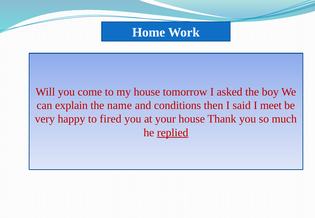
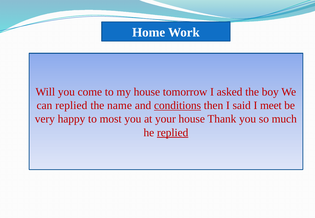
can explain: explain -> replied
conditions underline: none -> present
fired: fired -> most
